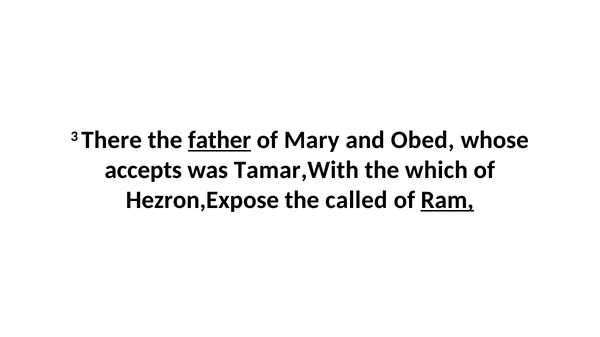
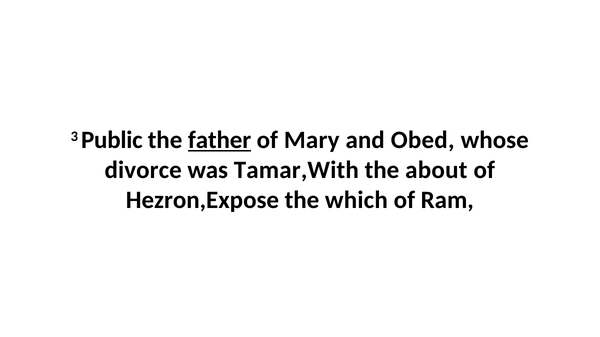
There: There -> Public
accepts: accepts -> divorce
which: which -> about
called: called -> which
Ram underline: present -> none
